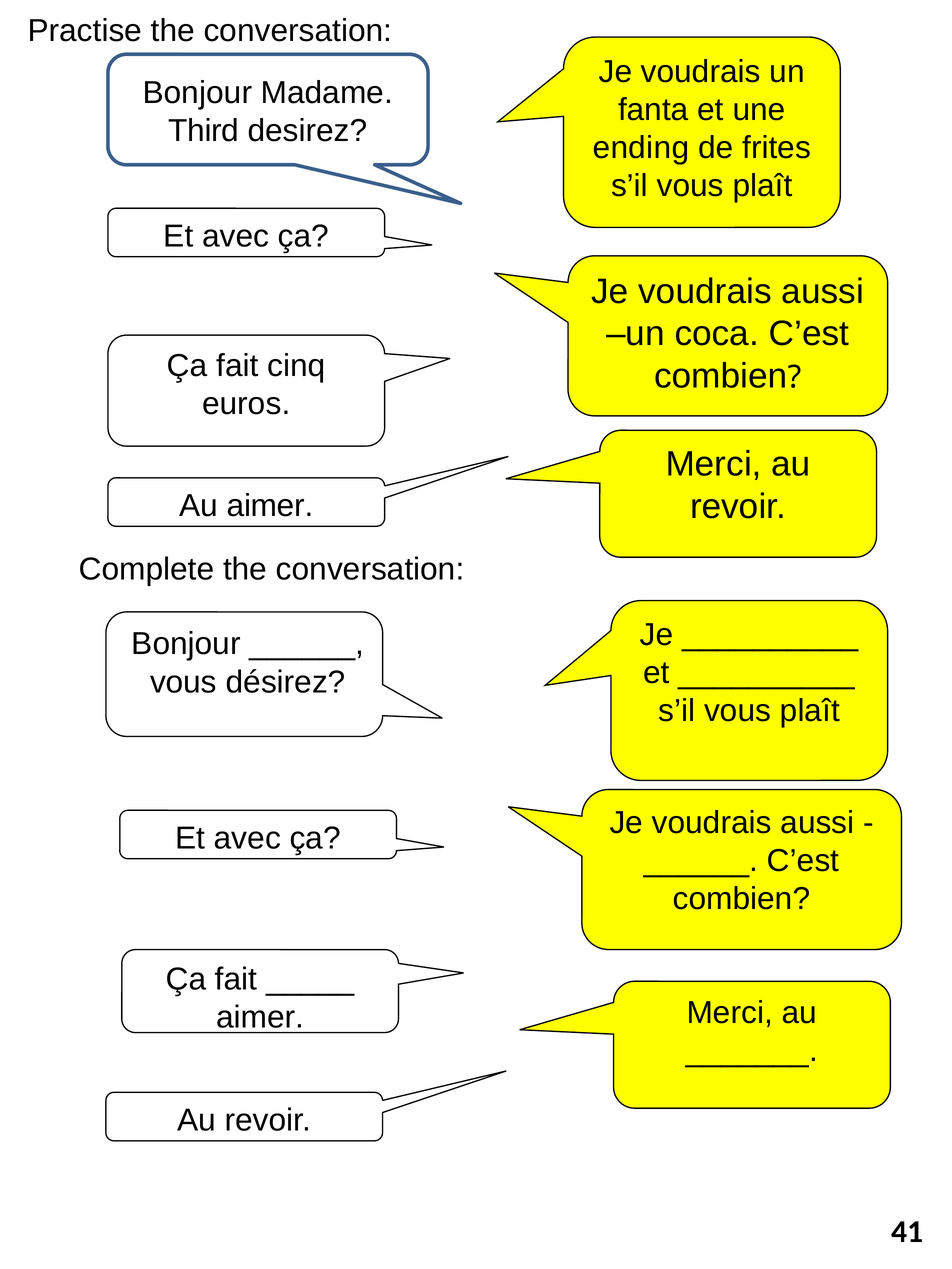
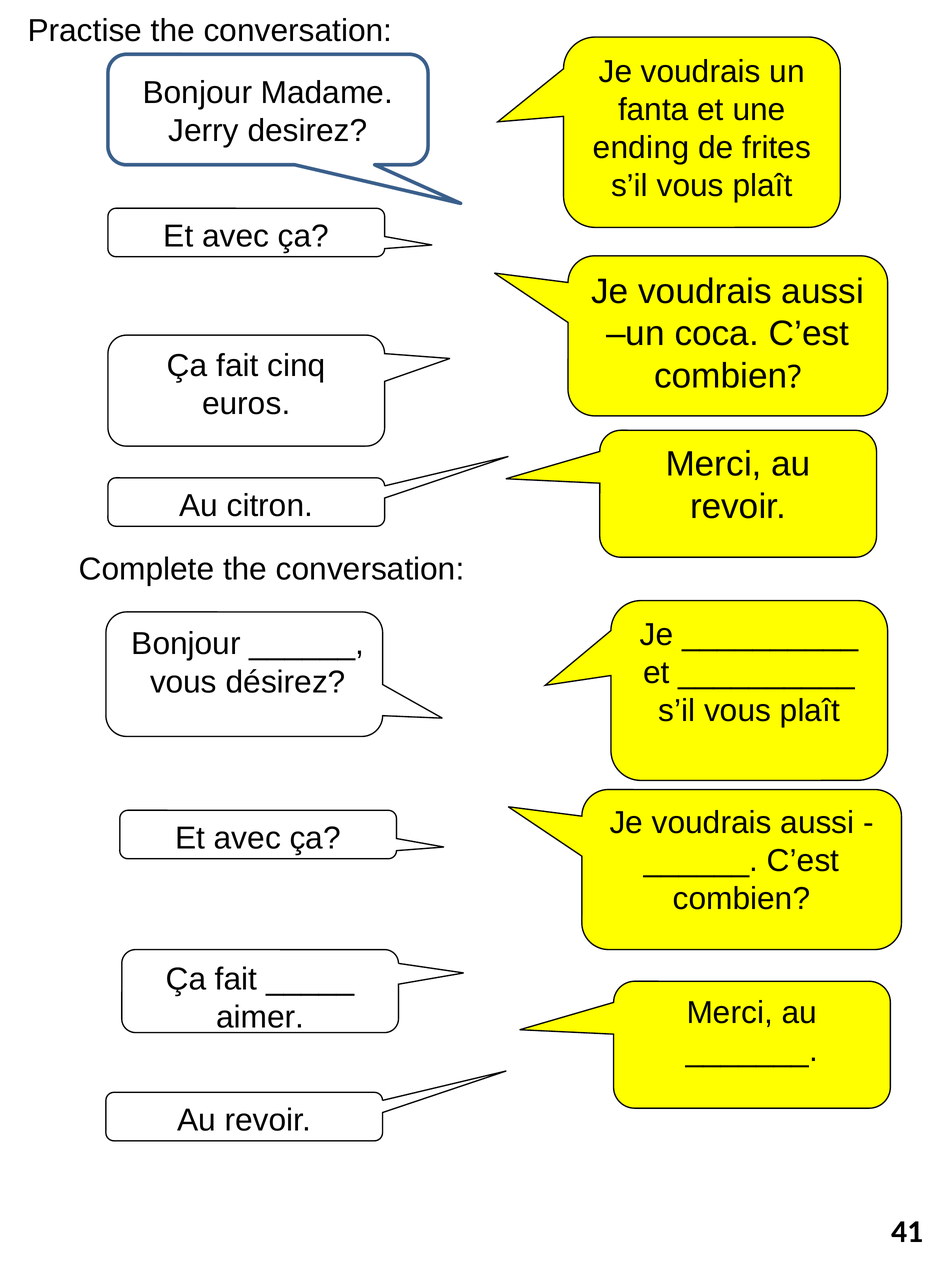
Third: Third -> Jerry
Au aimer: aimer -> citron
